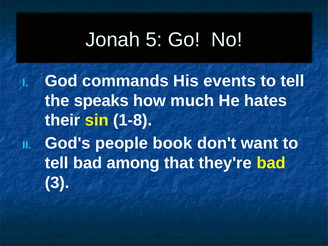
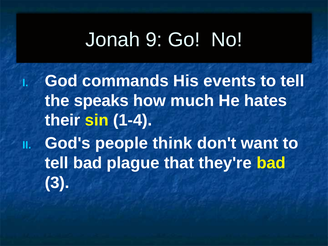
5: 5 -> 9
1-8: 1-8 -> 1-4
book: book -> think
among: among -> plague
